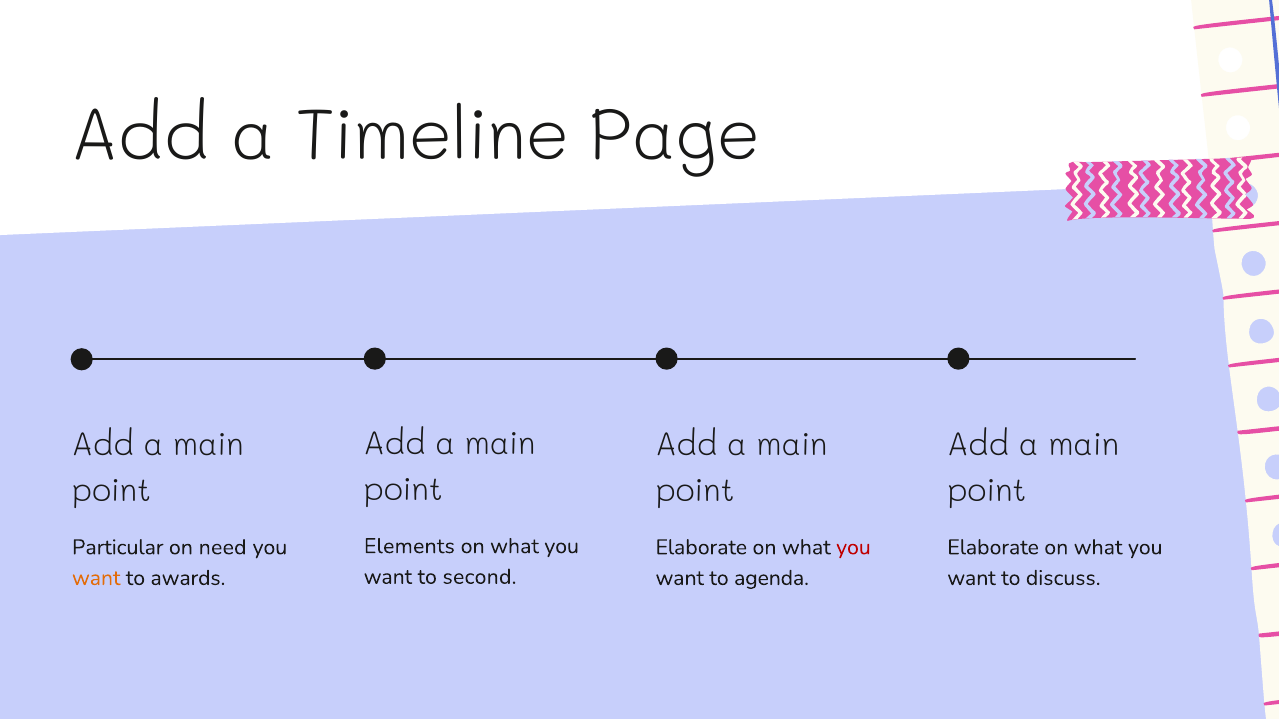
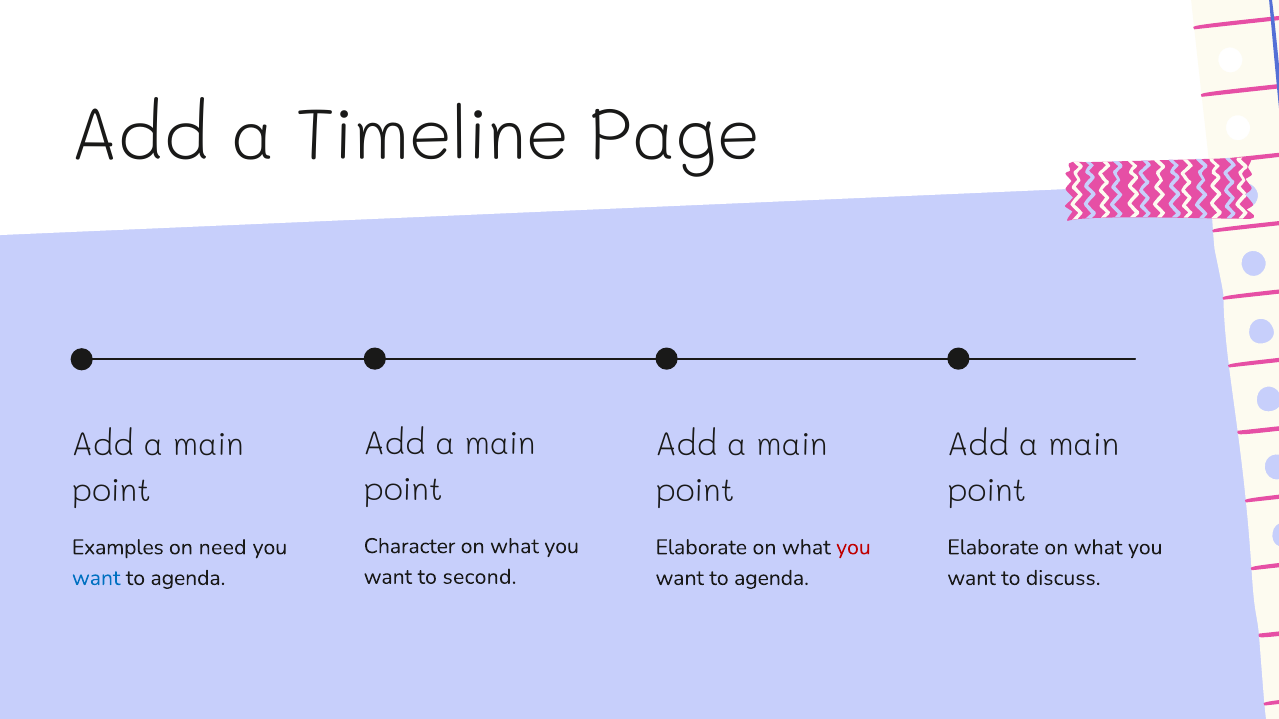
Elements: Elements -> Character
Particular: Particular -> Examples
want at (96, 578) colour: orange -> blue
awards at (188, 578): awards -> agenda
